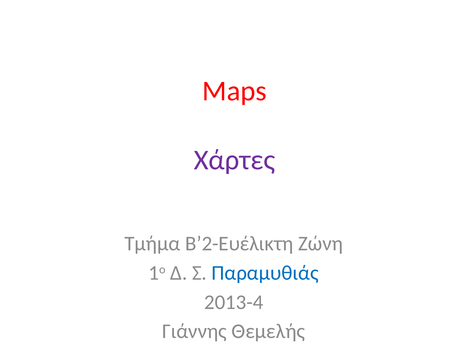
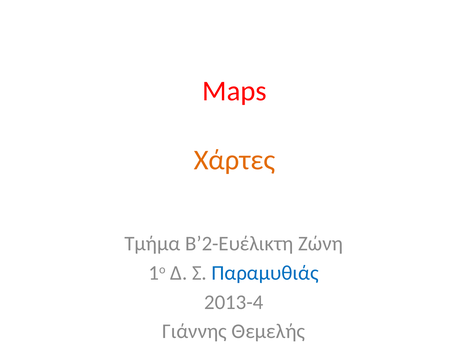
Χάρτες colour: purple -> orange
